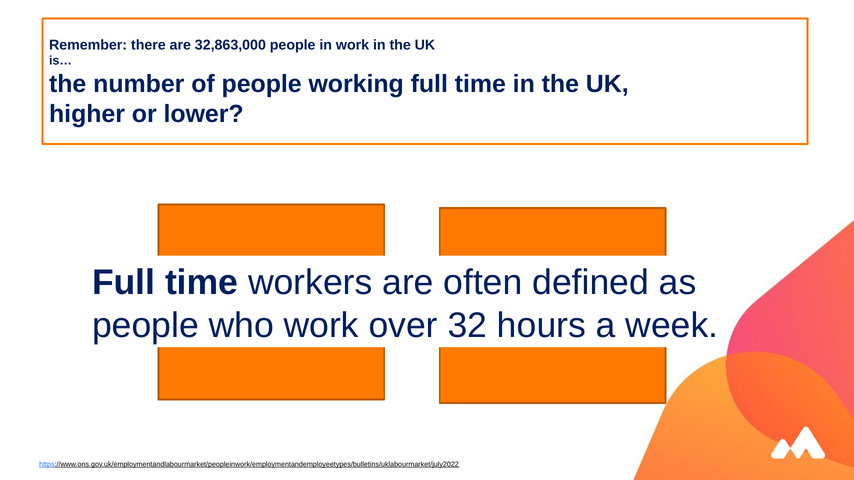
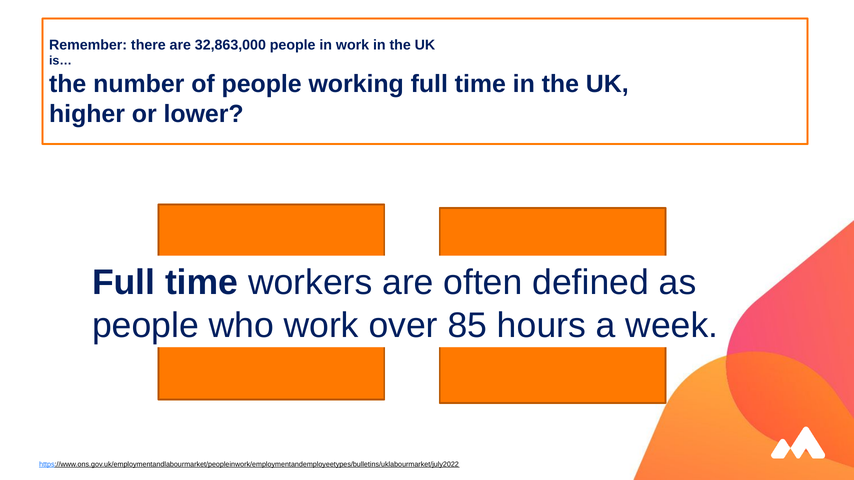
32: 32 -> 85
